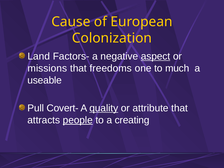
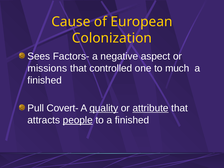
Land: Land -> Sees
aspect underline: present -> none
freedoms: freedoms -> controlled
useable at (45, 80): useable -> finished
attribute underline: none -> present
to a creating: creating -> finished
